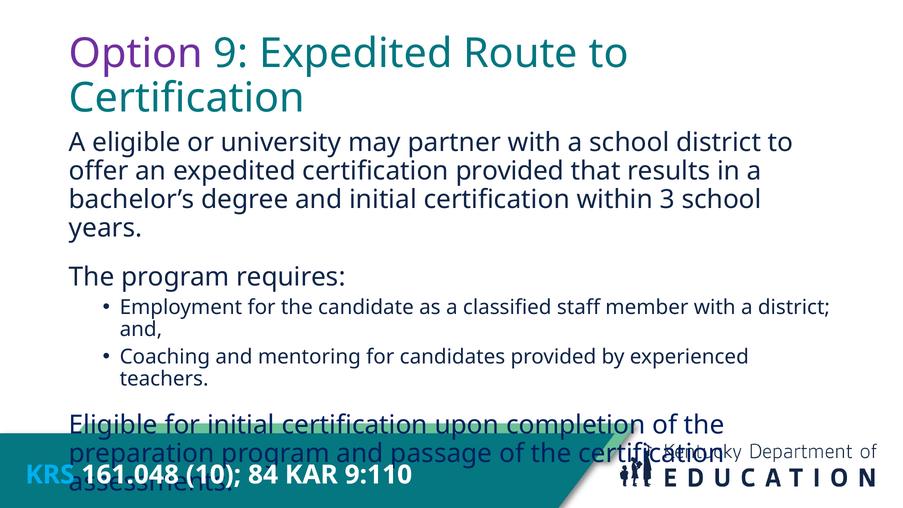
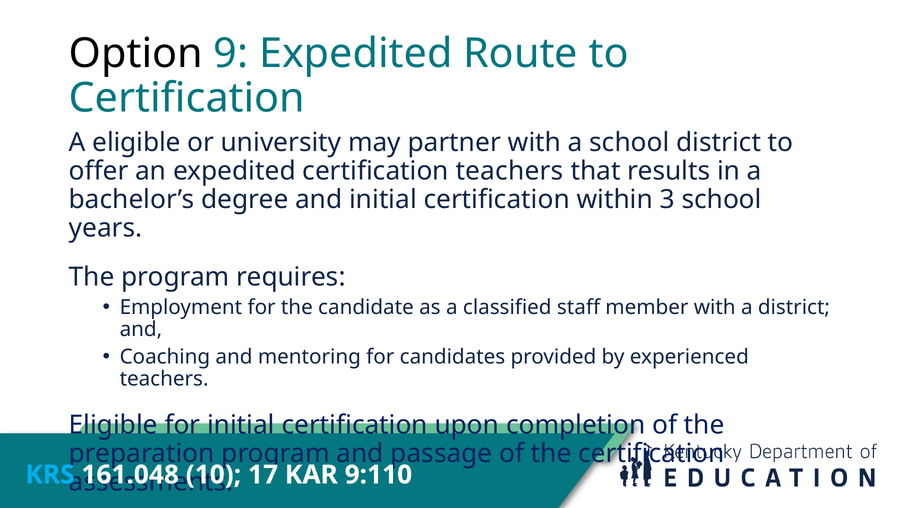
Option colour: purple -> black
certification provided: provided -> teachers
84: 84 -> 17
